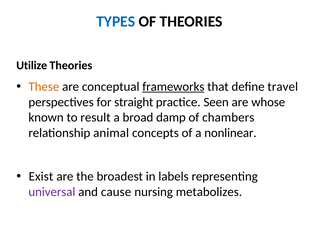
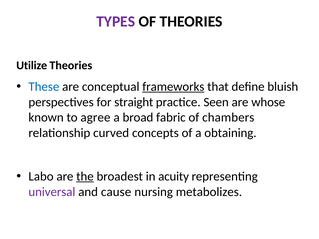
TYPES colour: blue -> purple
These colour: orange -> blue
travel: travel -> bluish
result: result -> agree
damp: damp -> fabric
animal: animal -> curved
nonlinear: nonlinear -> obtaining
Exist: Exist -> Labo
the underline: none -> present
labels: labels -> acuity
